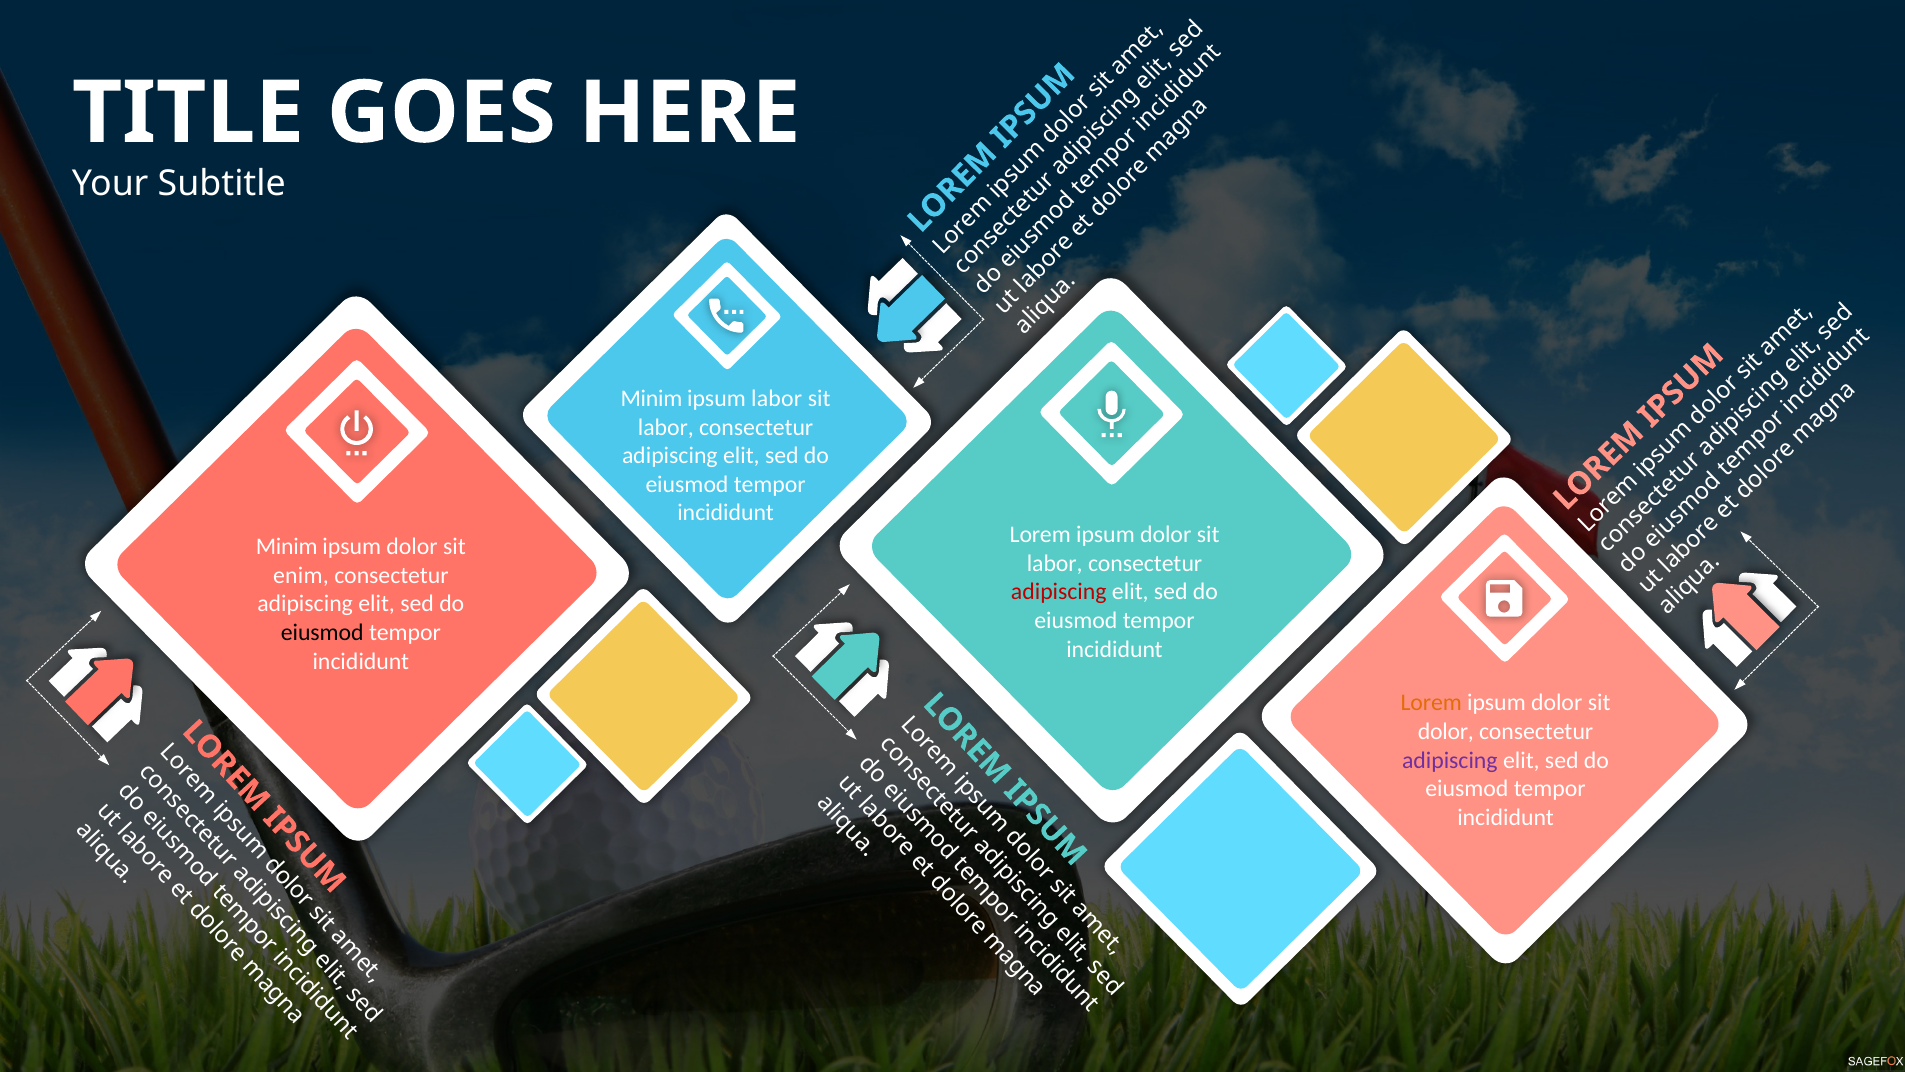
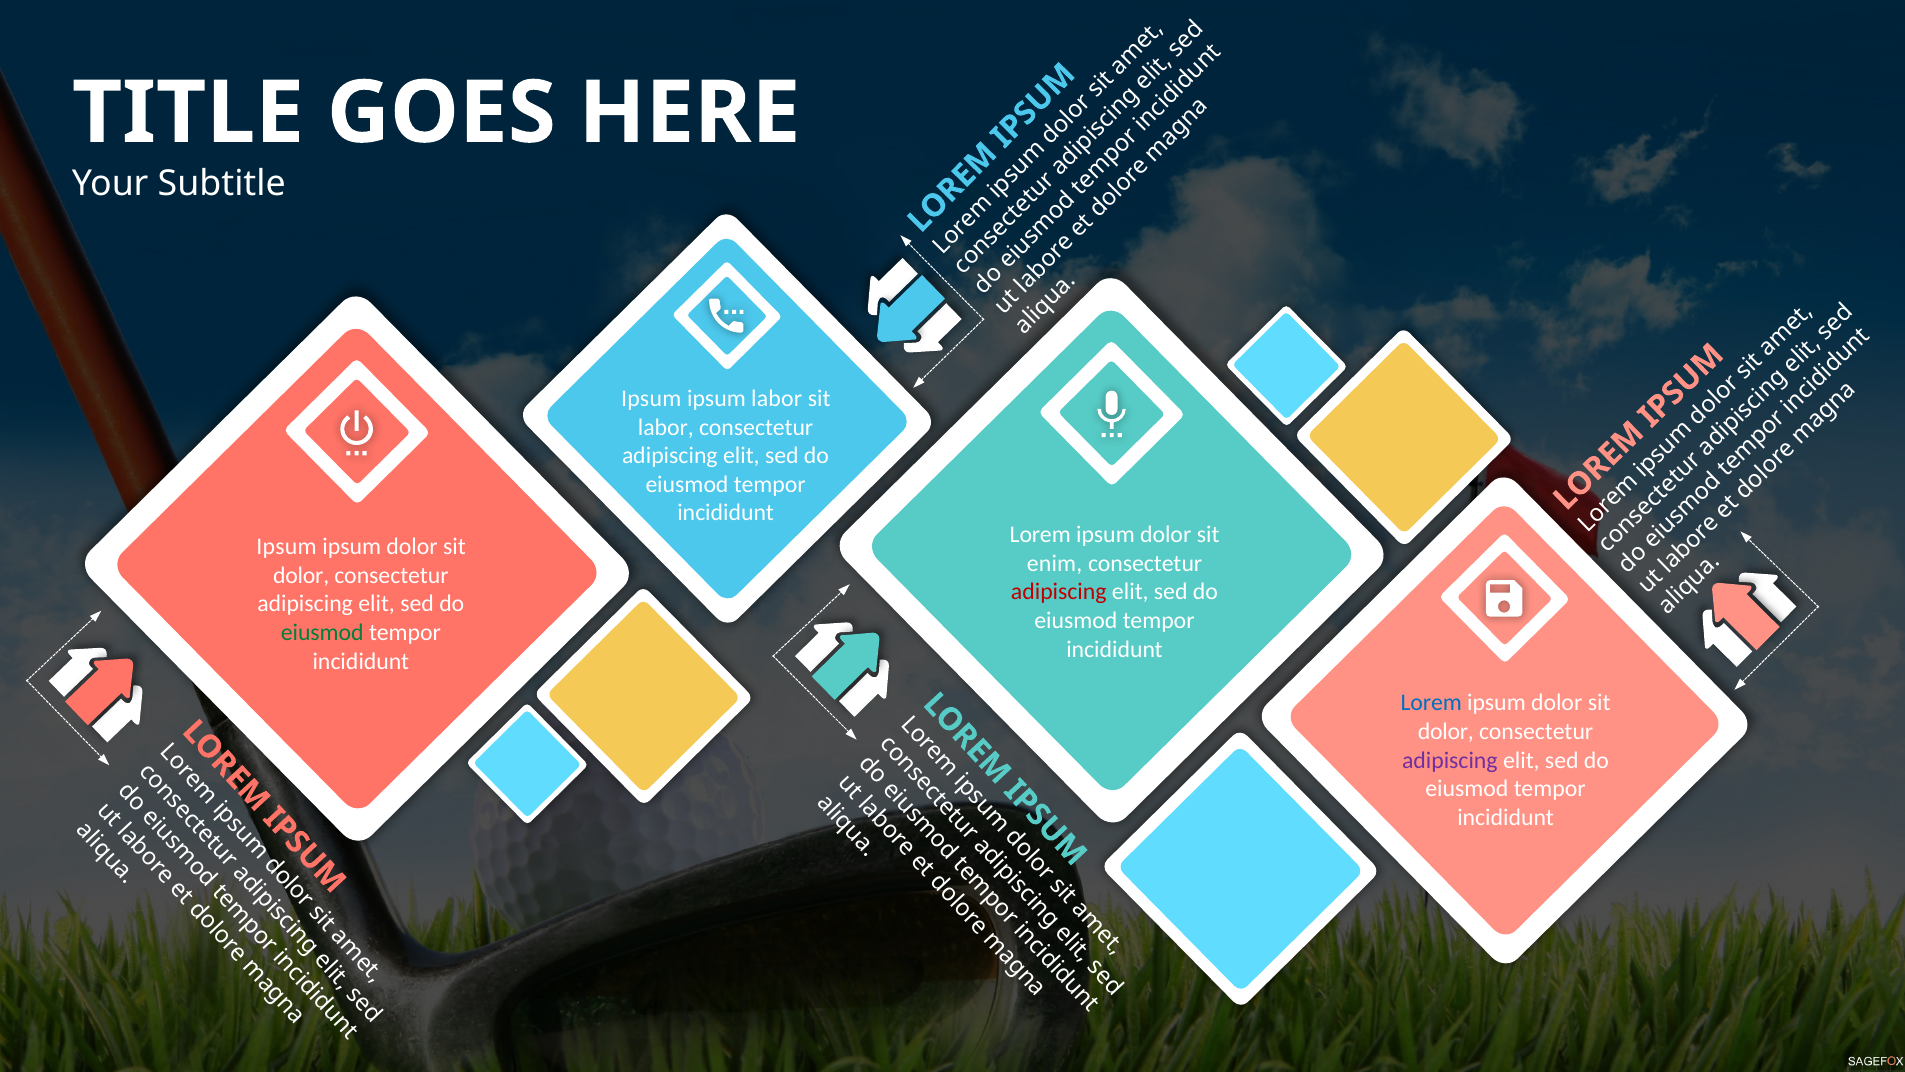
Minim at (651, 399): Minim -> Ipsum
Minim at (287, 547): Minim -> Ipsum
labor at (1055, 563): labor -> enim
enim at (301, 575): enim -> dolor
eiusmod at (322, 632) colour: black -> green
Lorem at (1431, 703) colour: orange -> blue
